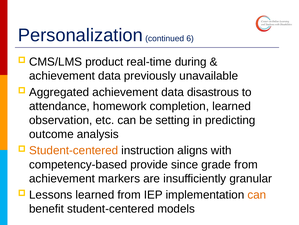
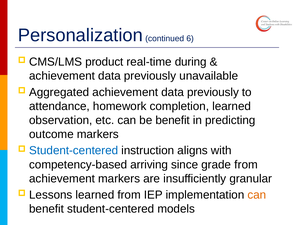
Aggregated achievement data disastrous: disastrous -> previously
be setting: setting -> benefit
outcome analysis: analysis -> markers
Student-centered at (74, 150) colour: orange -> blue
provide: provide -> arriving
